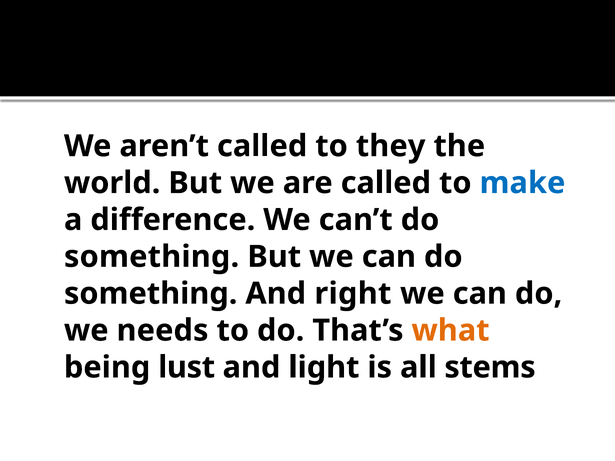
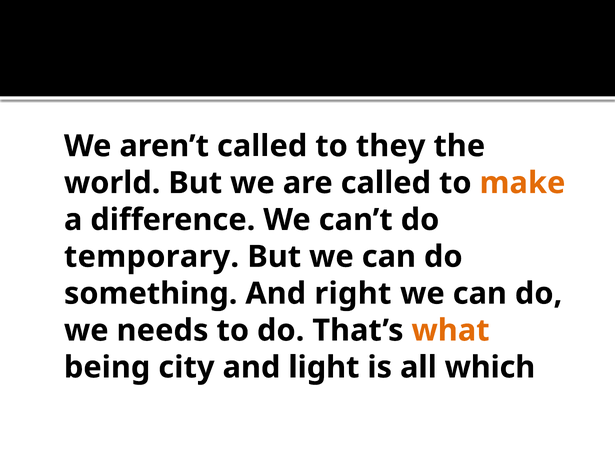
make colour: blue -> orange
something at (152, 257): something -> temporary
lust: lust -> city
stems: stems -> which
